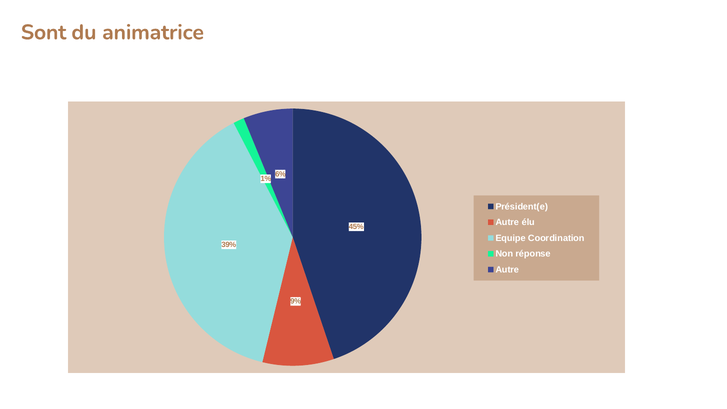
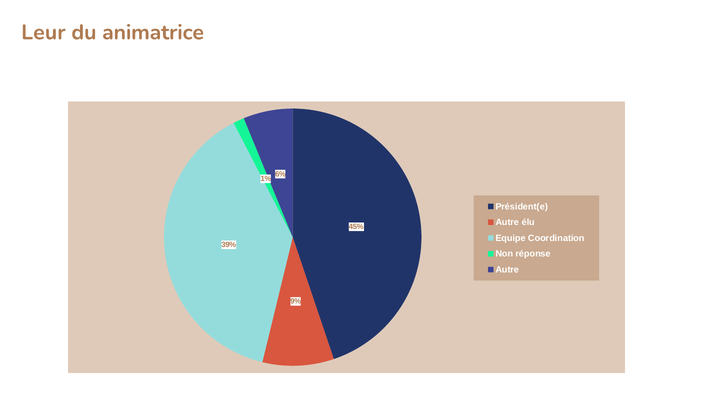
Sont: Sont -> Leur
